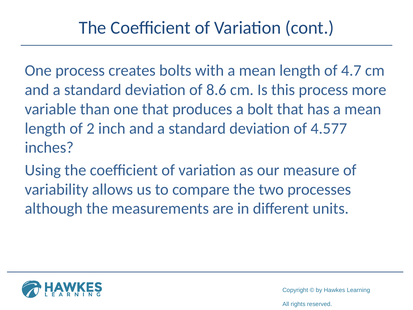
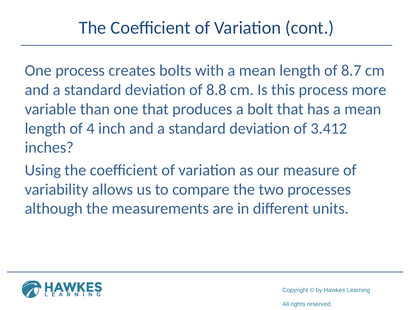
4.7: 4.7 -> 8.7
8.6: 8.6 -> 8.8
2: 2 -> 4
4.577: 4.577 -> 3.412
